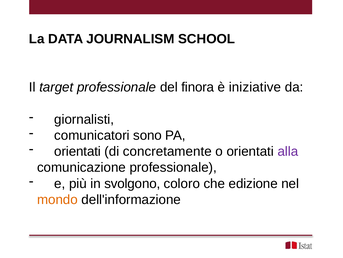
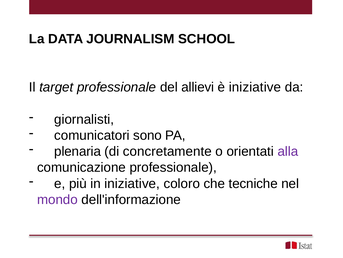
finora: finora -> allievi
orientati at (78, 151): orientati -> plenaria
in svolgono: svolgono -> iniziative
edizione: edizione -> tecniche
mondo colour: orange -> purple
